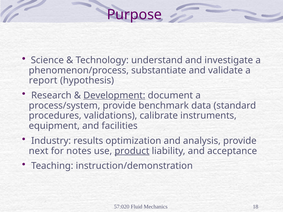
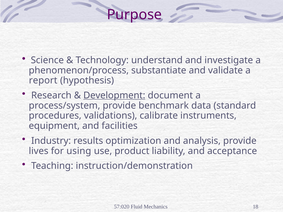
next: next -> lives
notes: notes -> using
product underline: present -> none
